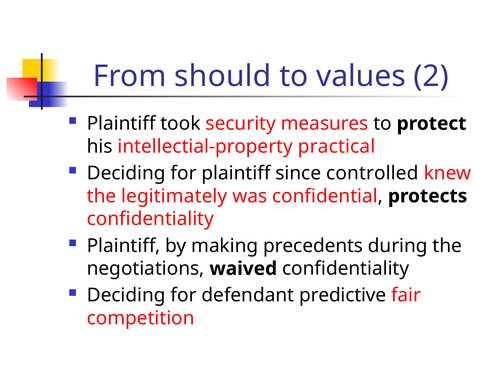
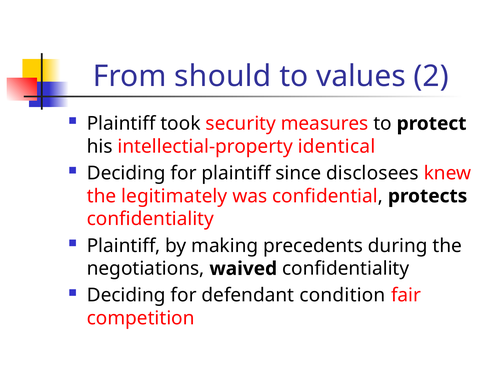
practical: practical -> identical
controlled: controlled -> disclosees
predictive: predictive -> condition
